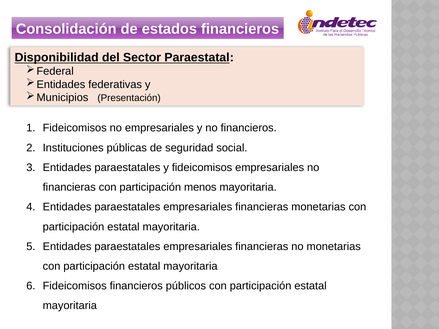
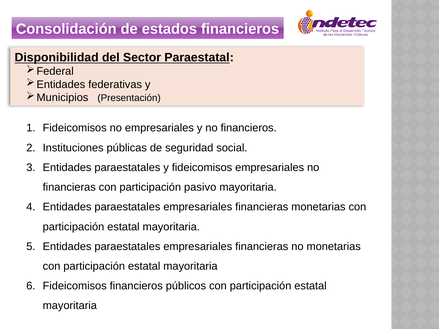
menos: menos -> pasivo
